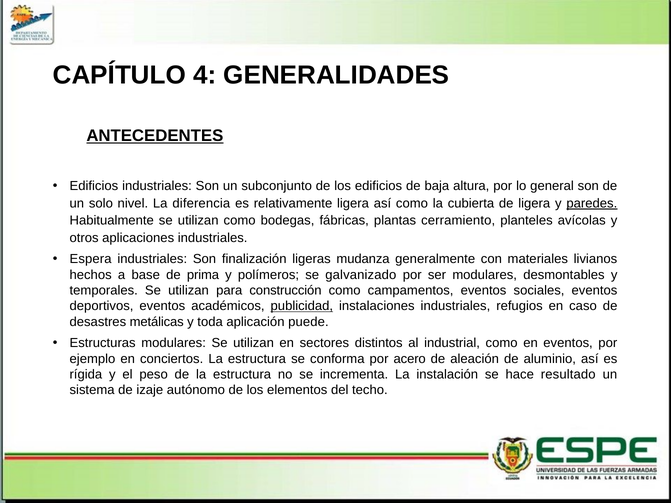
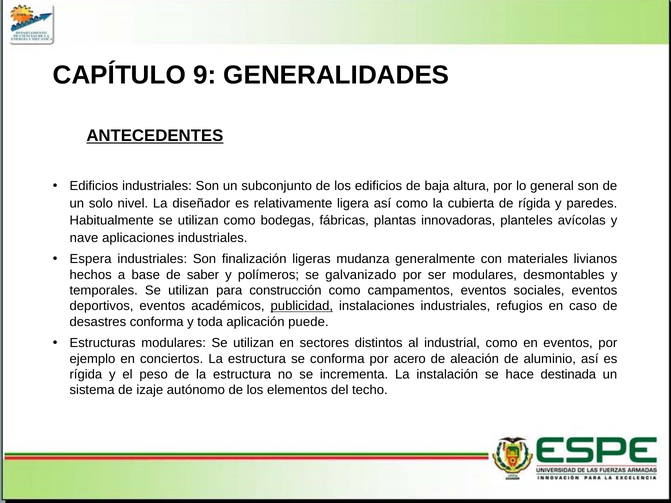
4: 4 -> 9
diferencia: diferencia -> diseñador
de ligera: ligera -> rígida
paredes underline: present -> none
cerramiento: cerramiento -> innovadoras
otros: otros -> nave
prima: prima -> saber
desastres metálicas: metálicas -> conforma
resultado: resultado -> destinada
